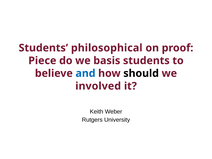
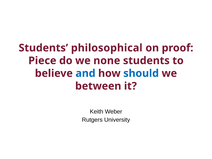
basis: basis -> none
should colour: black -> blue
involved: involved -> between
